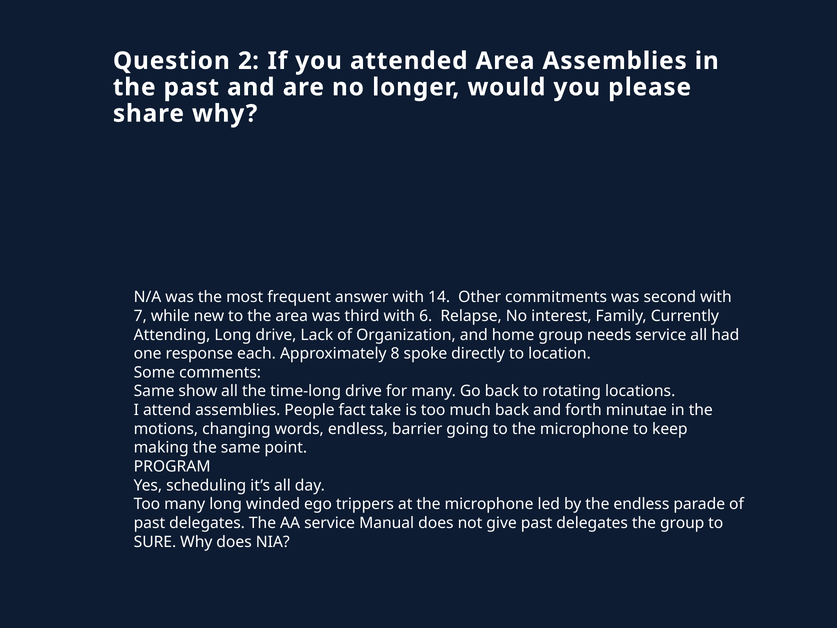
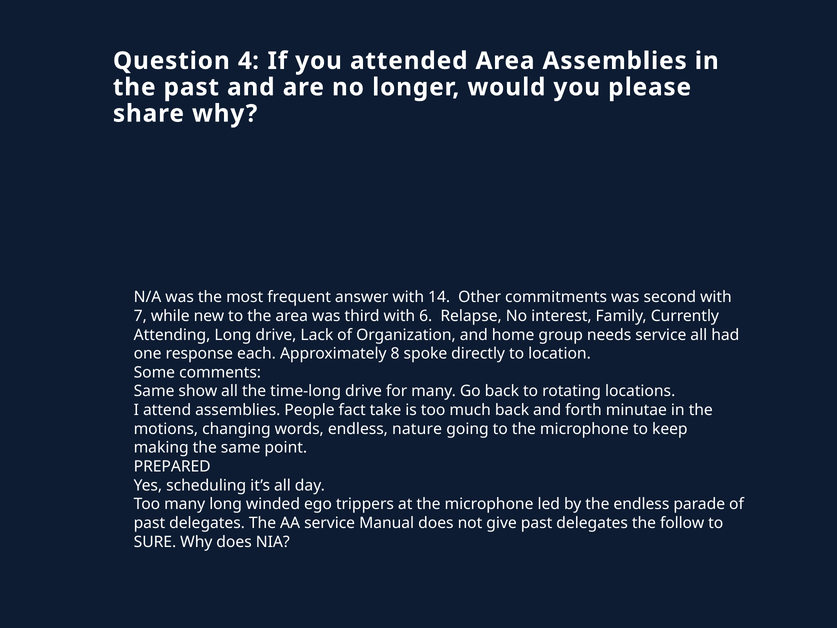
2: 2 -> 4
barrier: barrier -> nature
PROGRAM: PROGRAM -> PREPARED
the group: group -> follow
